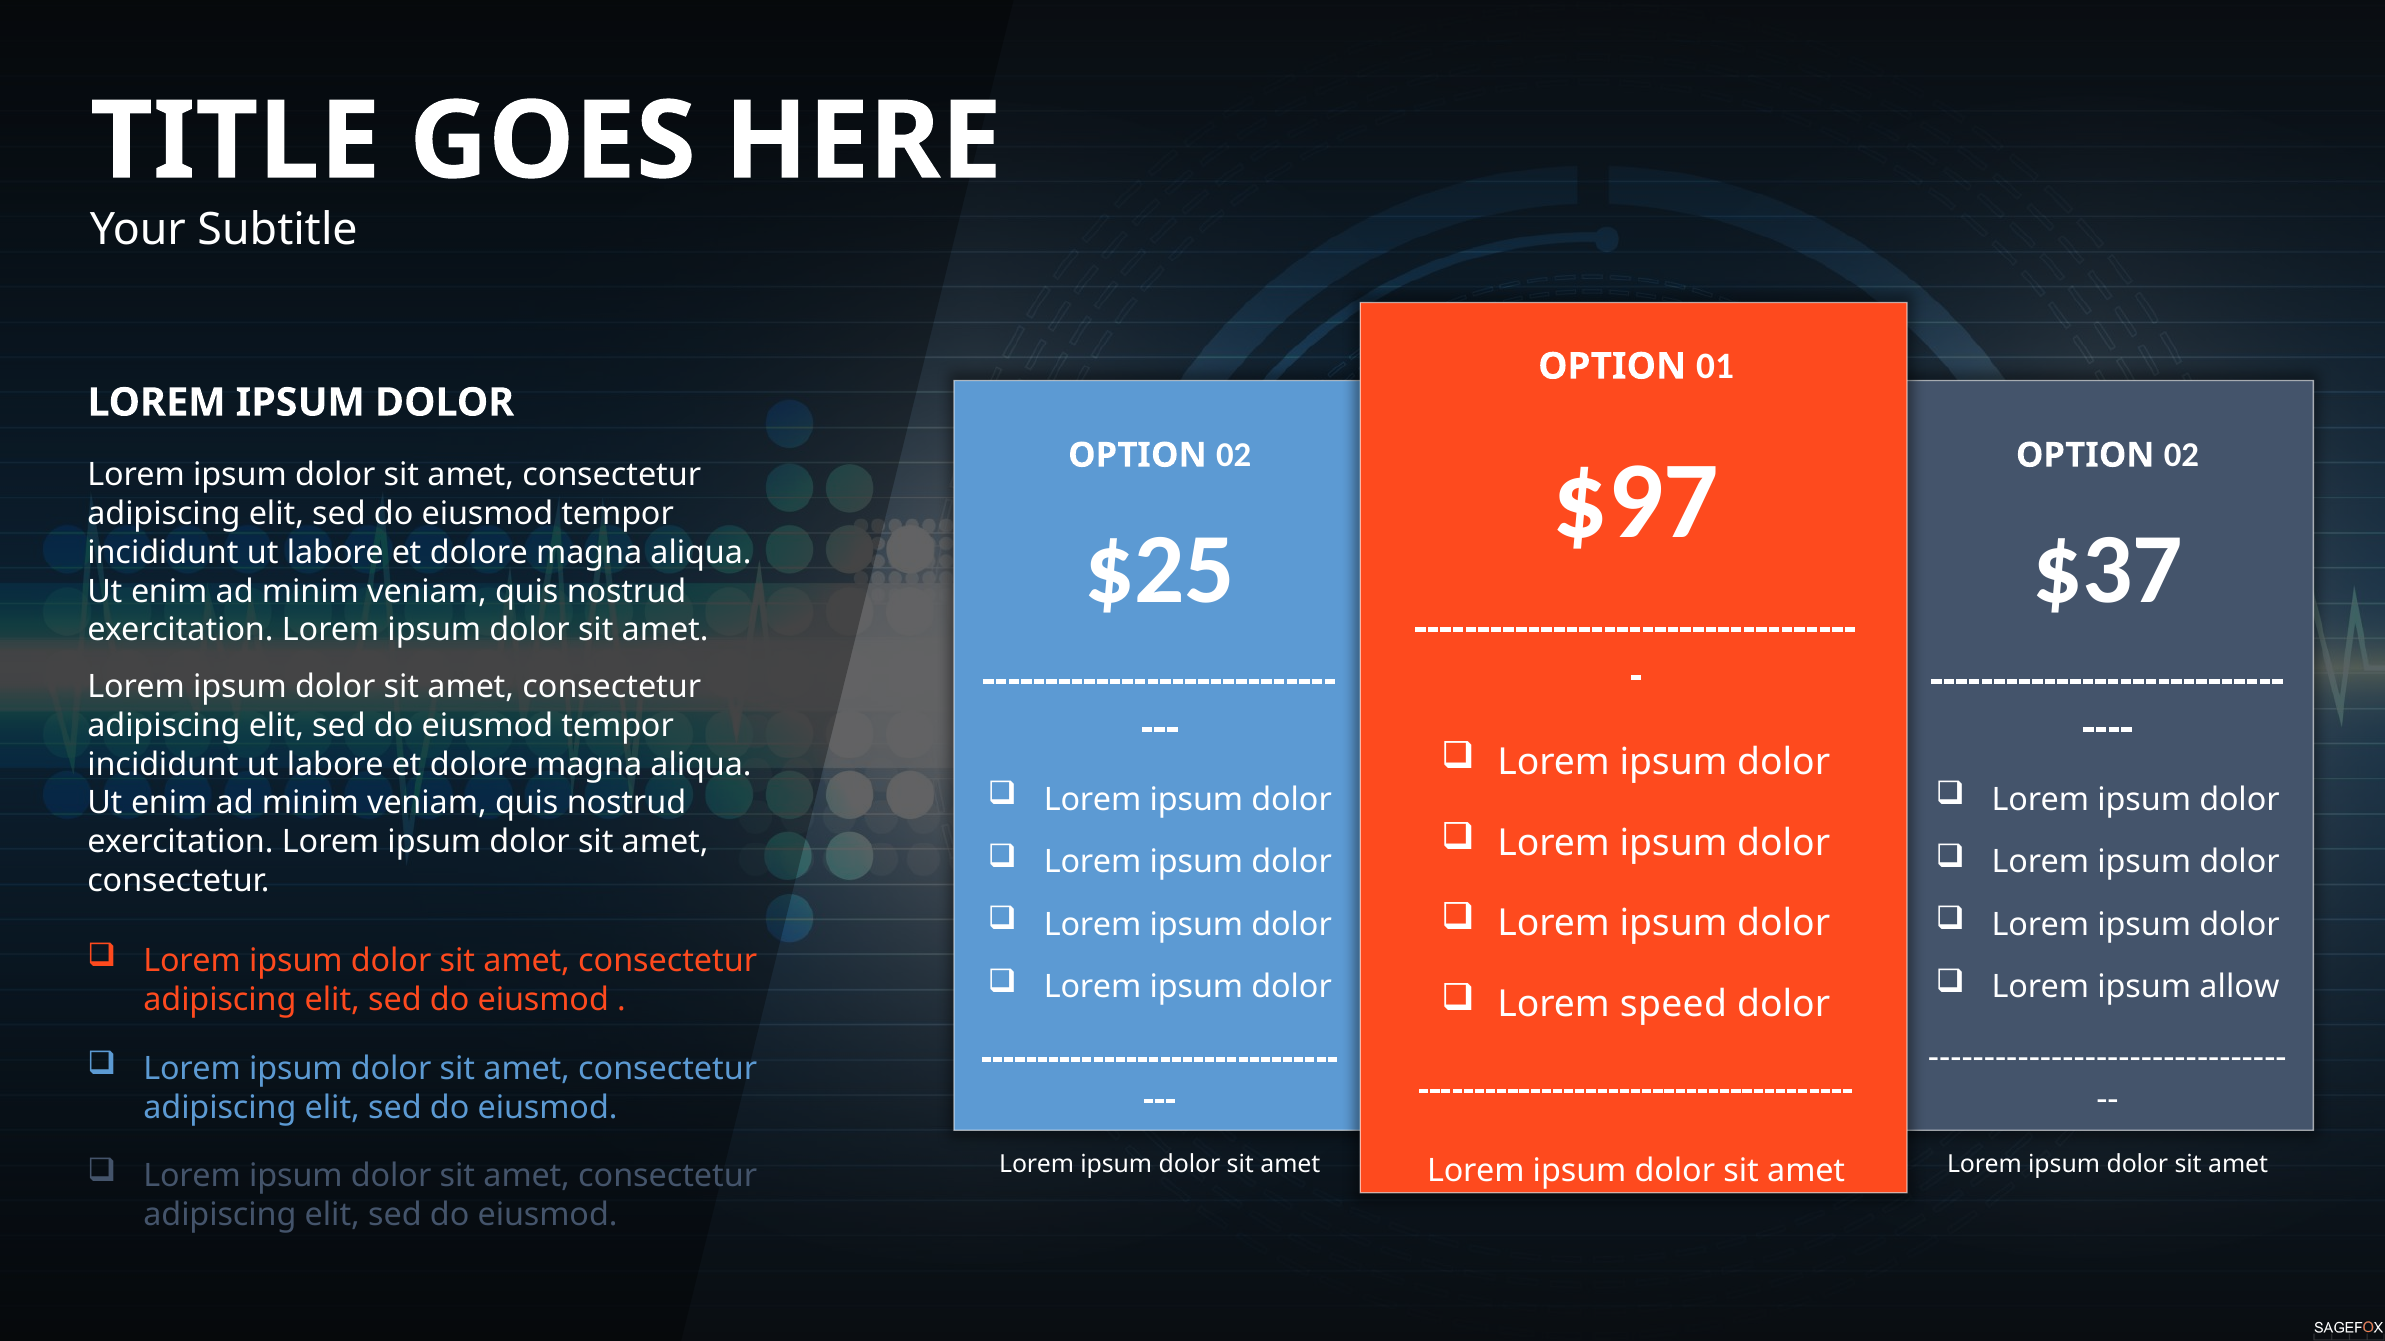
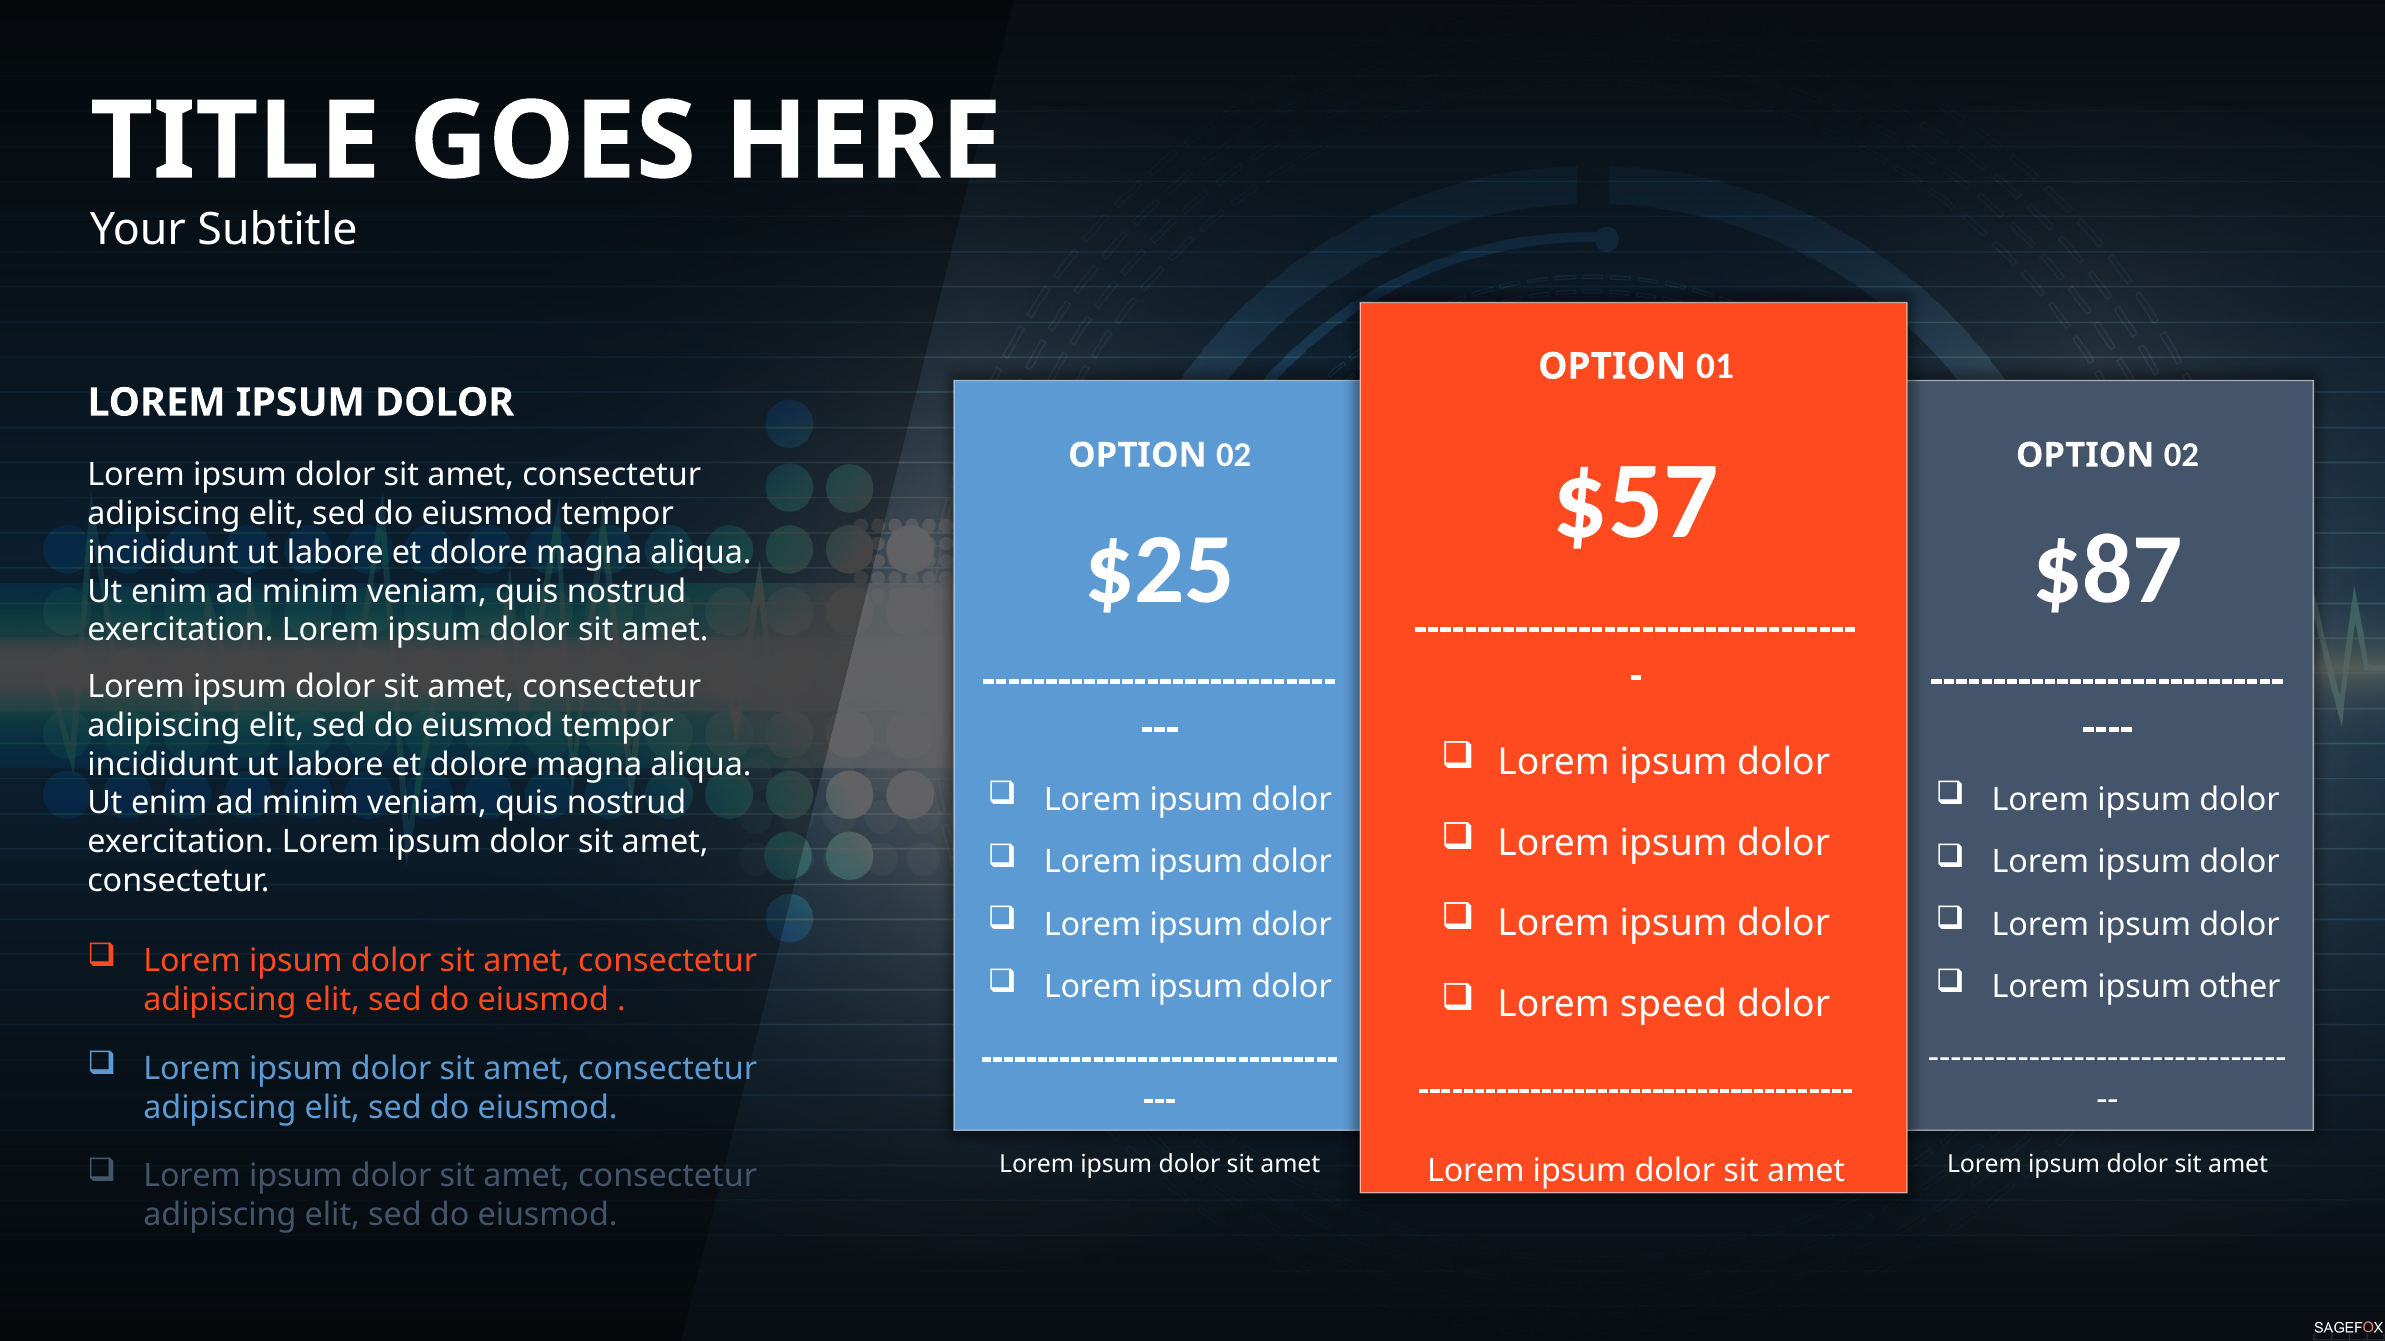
$97: $97 -> $57
$37: $37 -> $87
allow: allow -> other
